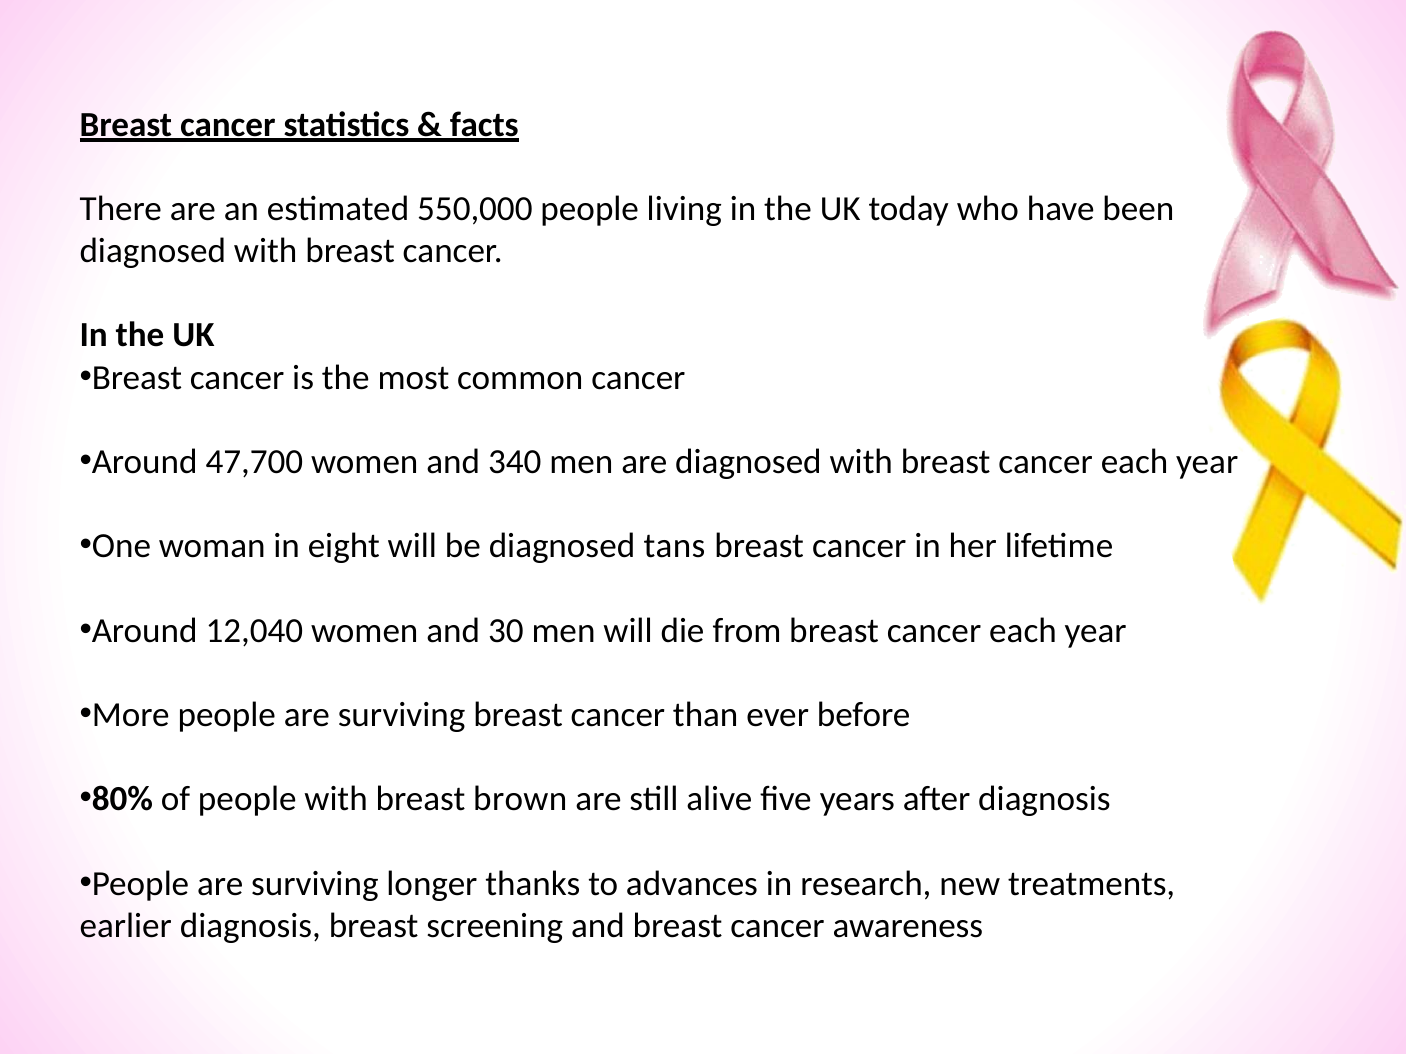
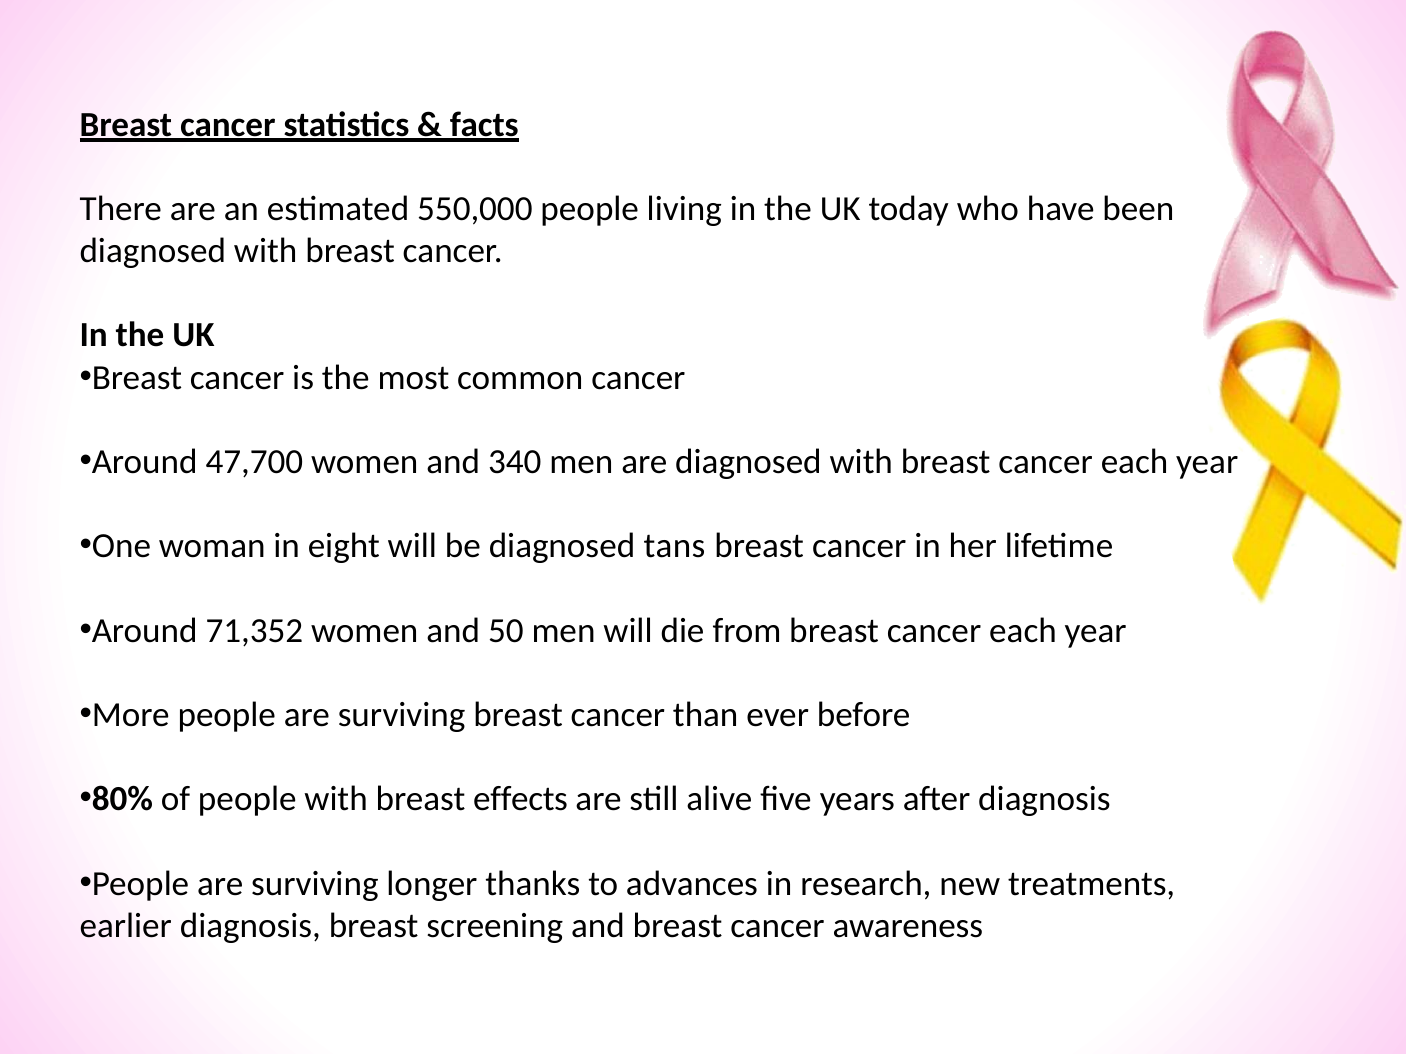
12,040: 12,040 -> 71,352
30: 30 -> 50
brown: brown -> effects
